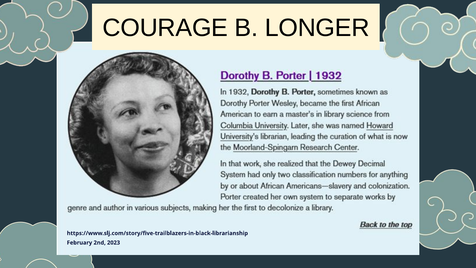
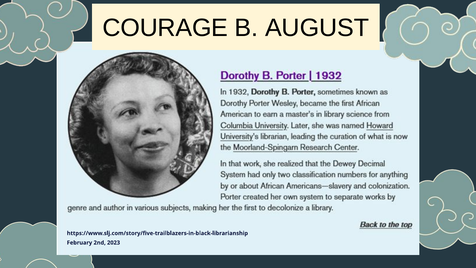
LONGER: LONGER -> AUGUST
